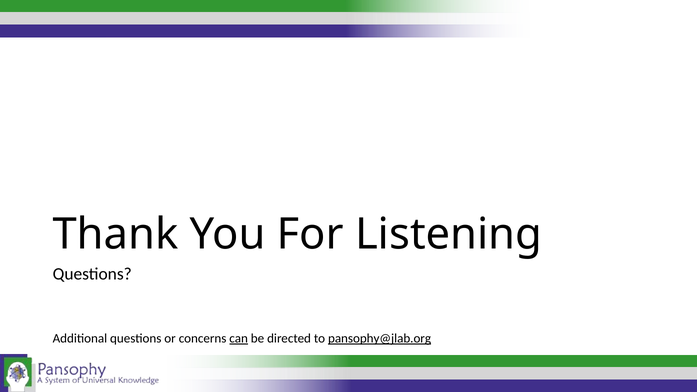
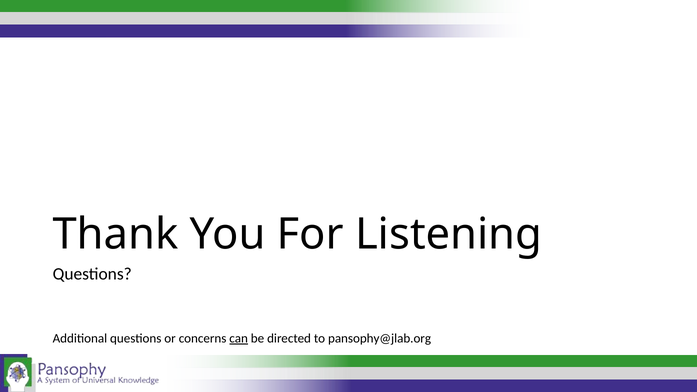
pansophy@jlab.org underline: present -> none
